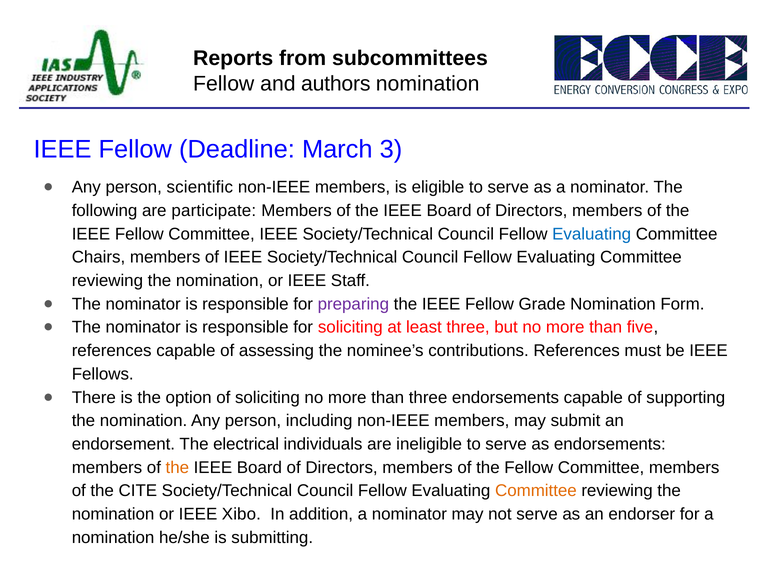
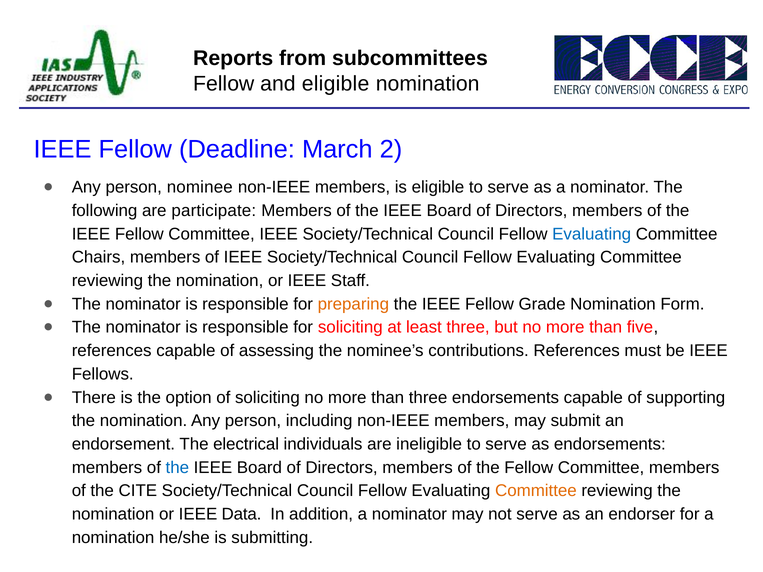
and authors: authors -> eligible
3: 3 -> 2
scientific: scientific -> nominee
preparing colour: purple -> orange
the at (177, 468) colour: orange -> blue
Xibo: Xibo -> Data
